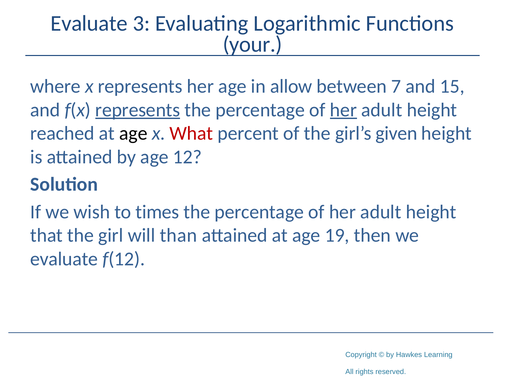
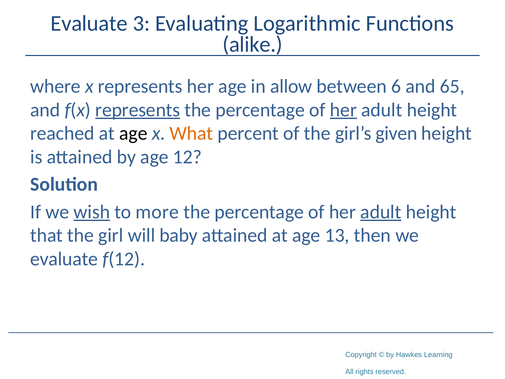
your: your -> alike
7: 7 -> 6
15: 15 -> 65
What colour: red -> orange
wish underline: none -> present
times: times -> more
adult at (381, 212) underline: none -> present
than: than -> baby
19: 19 -> 13
